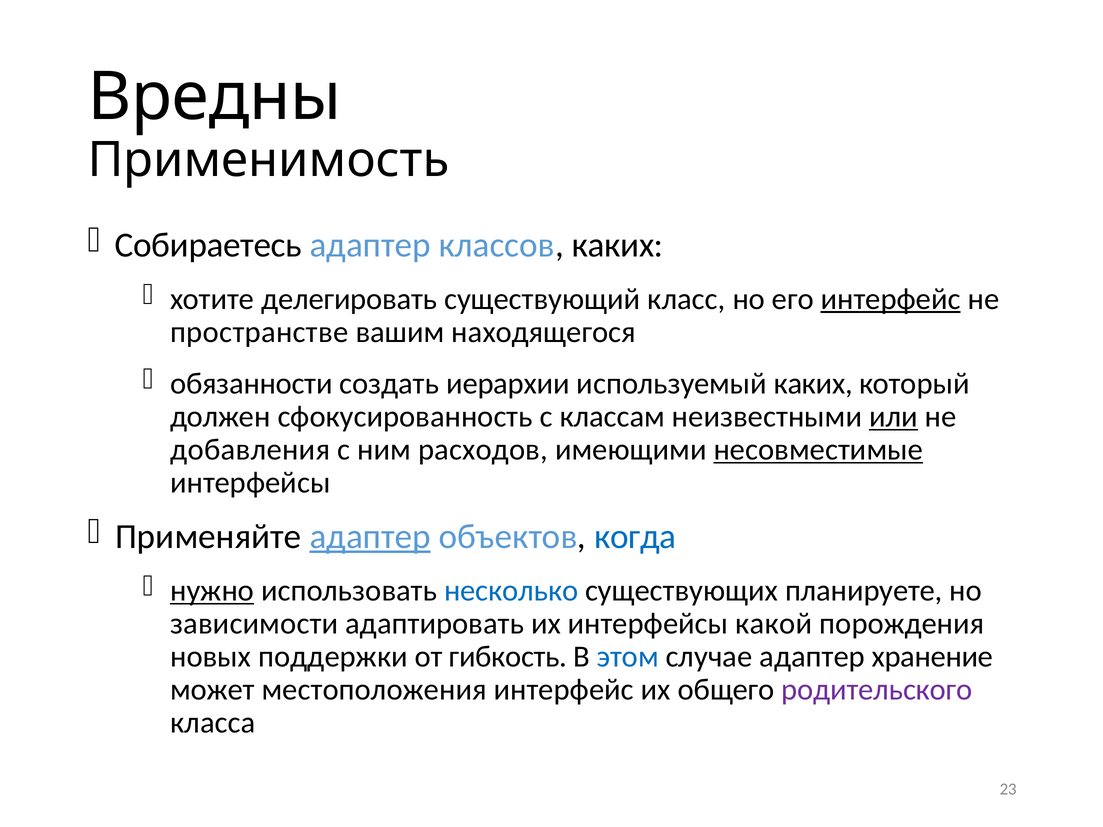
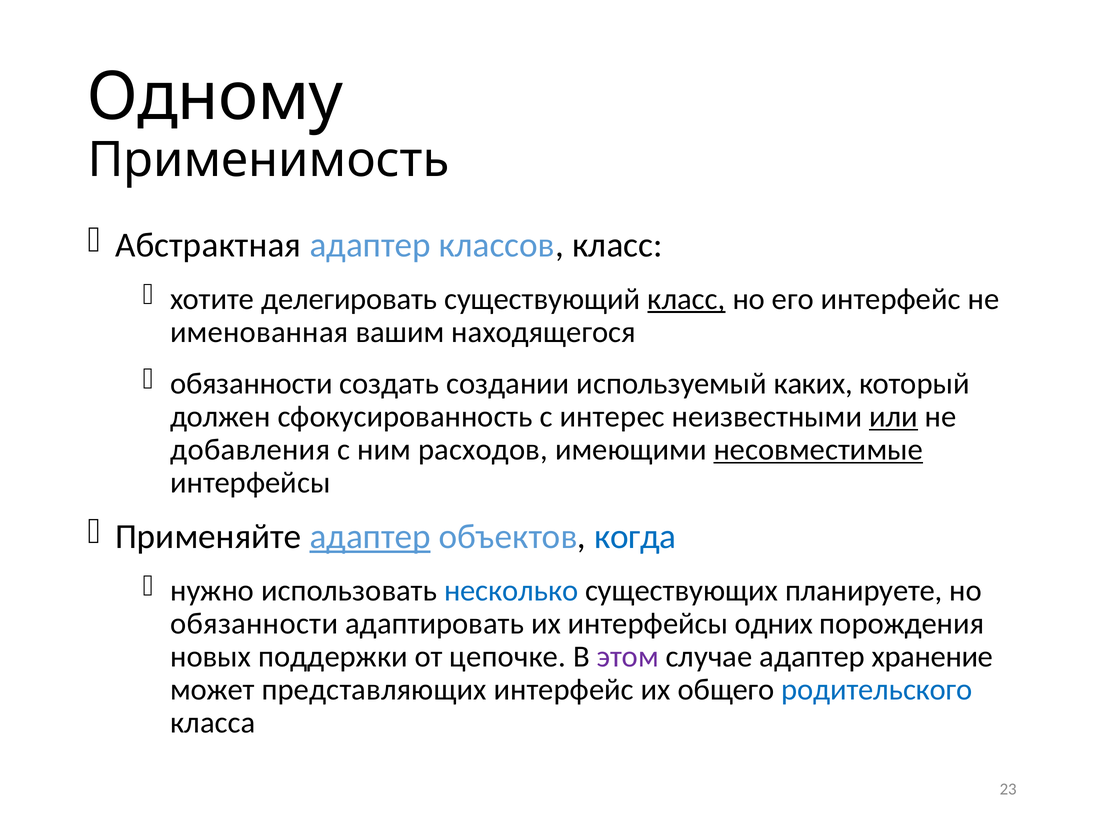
Вредны: Вредны -> Одному
Собираетесь: Собираетесь -> Абстрактная
классов каких: каких -> класс
класс at (686, 299) underline: none -> present
интерфейс at (891, 299) underline: present -> none
пространстве: пространстве -> именованная
иерархии: иерархии -> создании
классам: классам -> интерес
нужно underline: present -> none
зависимости at (254, 624): зависимости -> обязанности
какой: какой -> одних
гибкость: гибкость -> цепочке
этом colour: blue -> purple
местоположения: местоположения -> представляющих
родительского colour: purple -> blue
